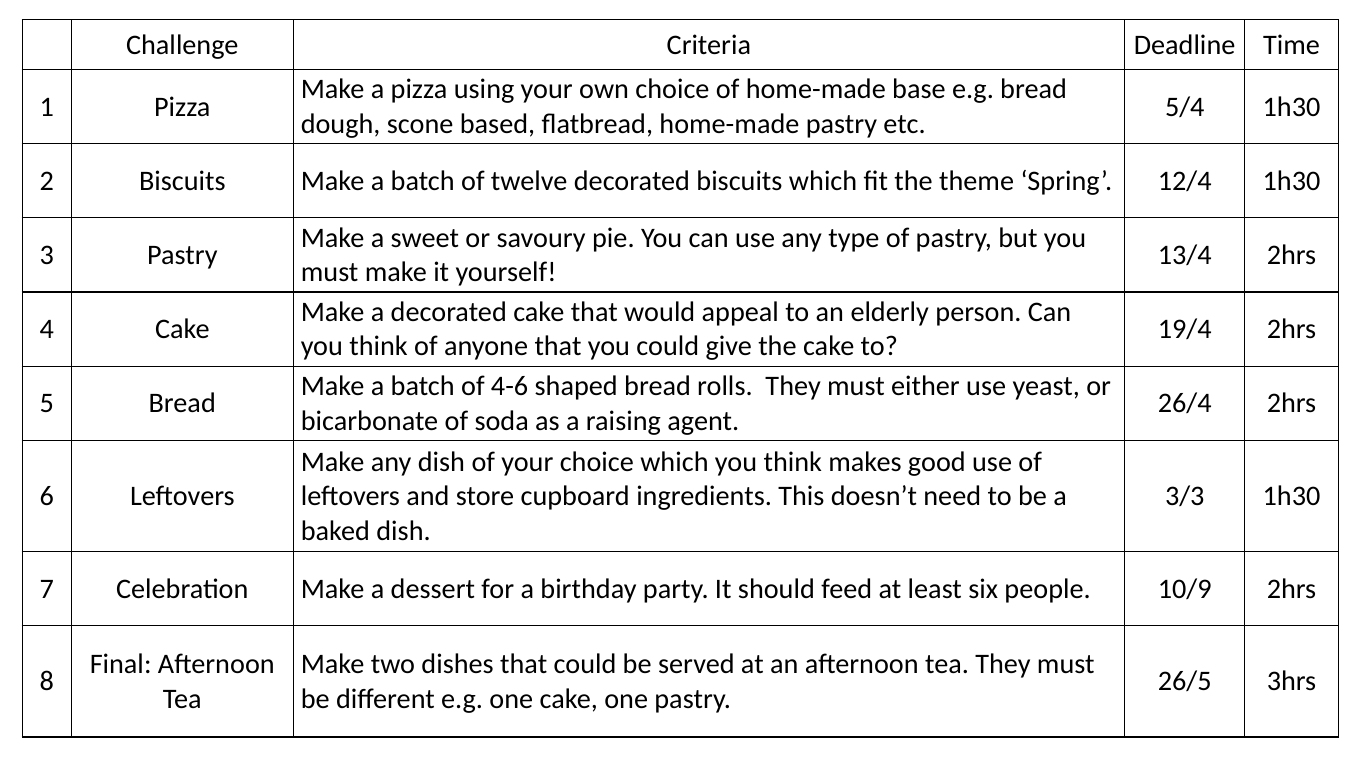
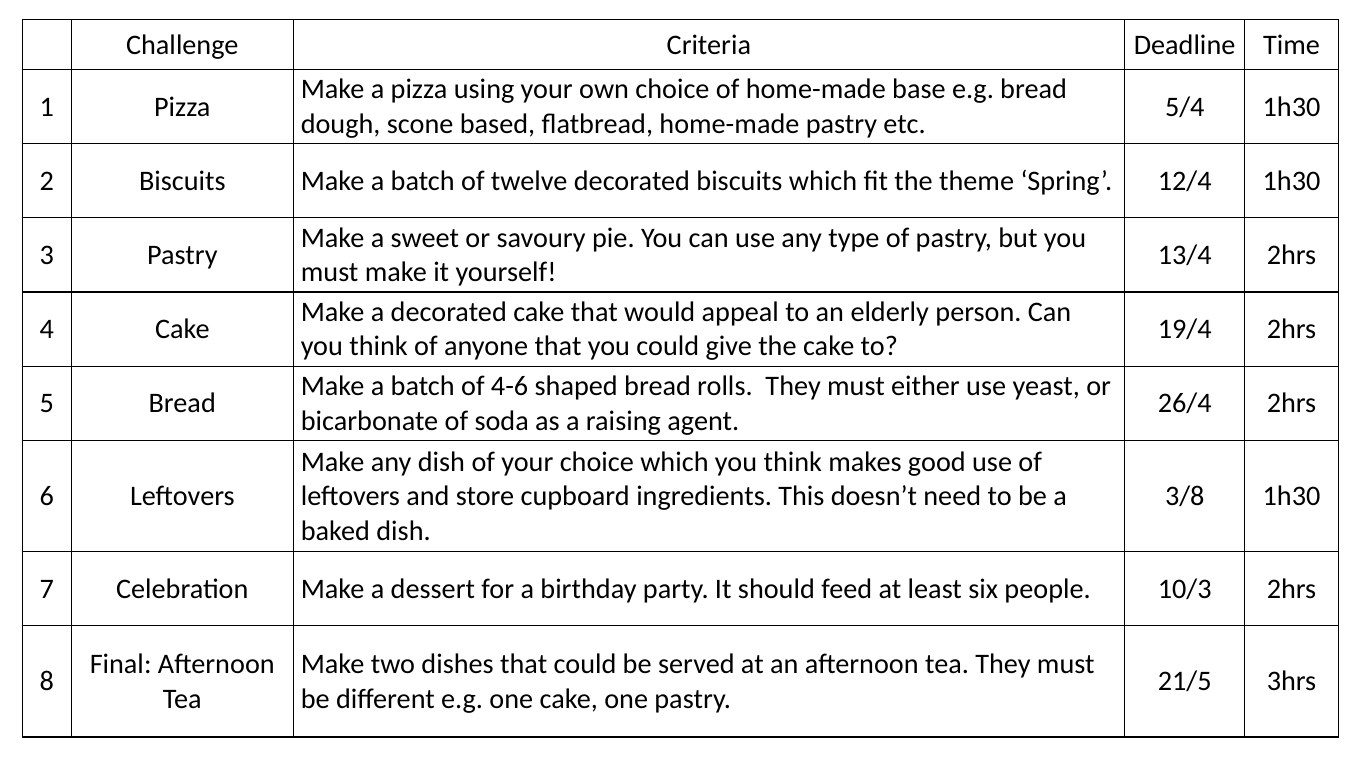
3/3: 3/3 -> 3/8
10/9: 10/9 -> 10/3
26/5: 26/5 -> 21/5
